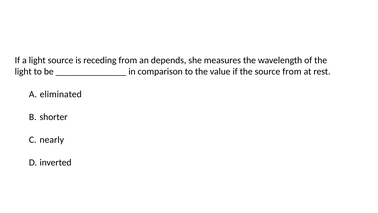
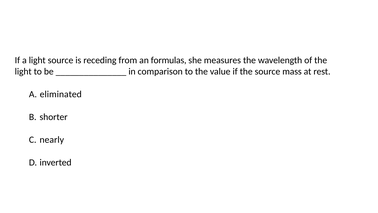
depends: depends -> formulas
source from: from -> mass
